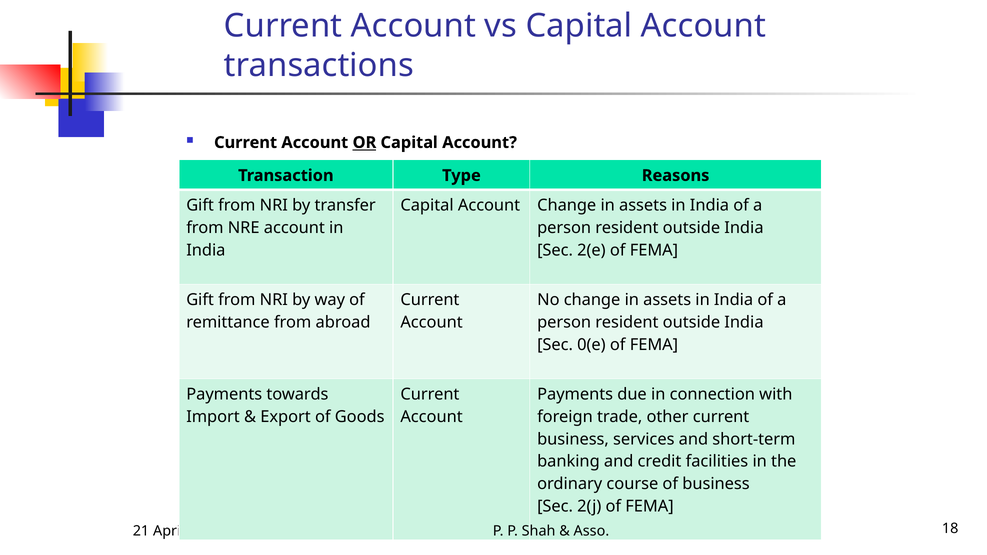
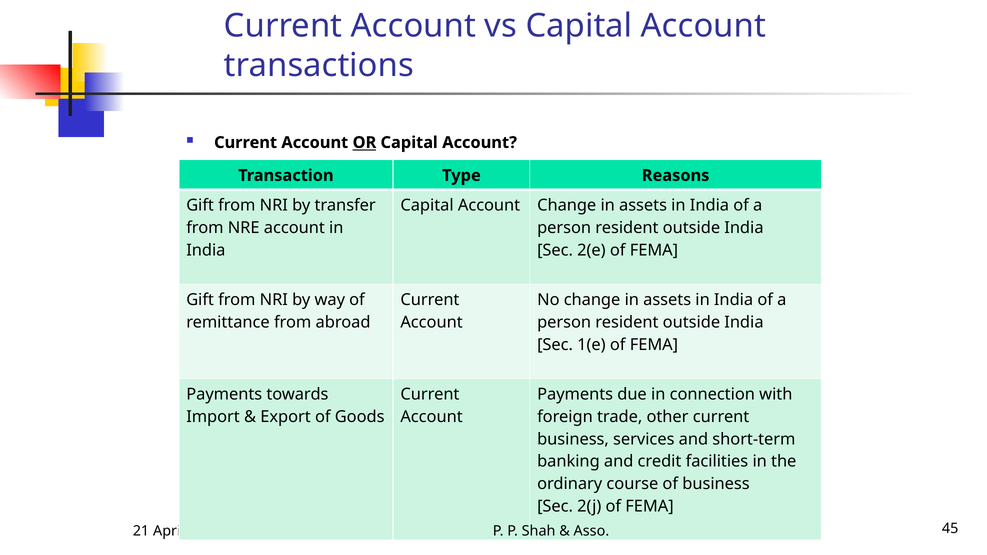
0(e: 0(e -> 1(e
18: 18 -> 45
